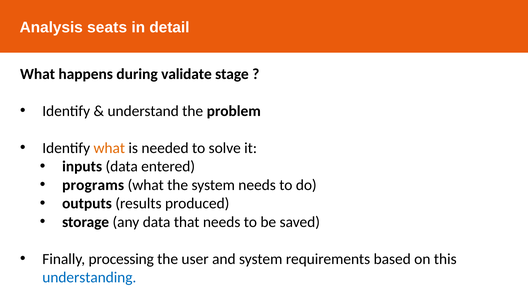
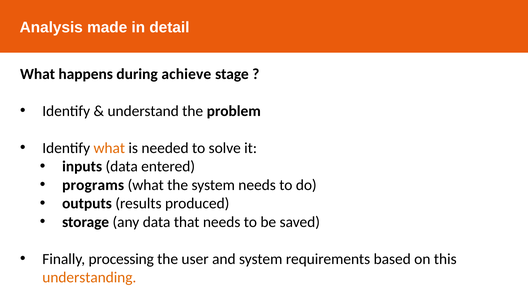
seats: seats -> made
validate: validate -> achieve
understanding colour: blue -> orange
